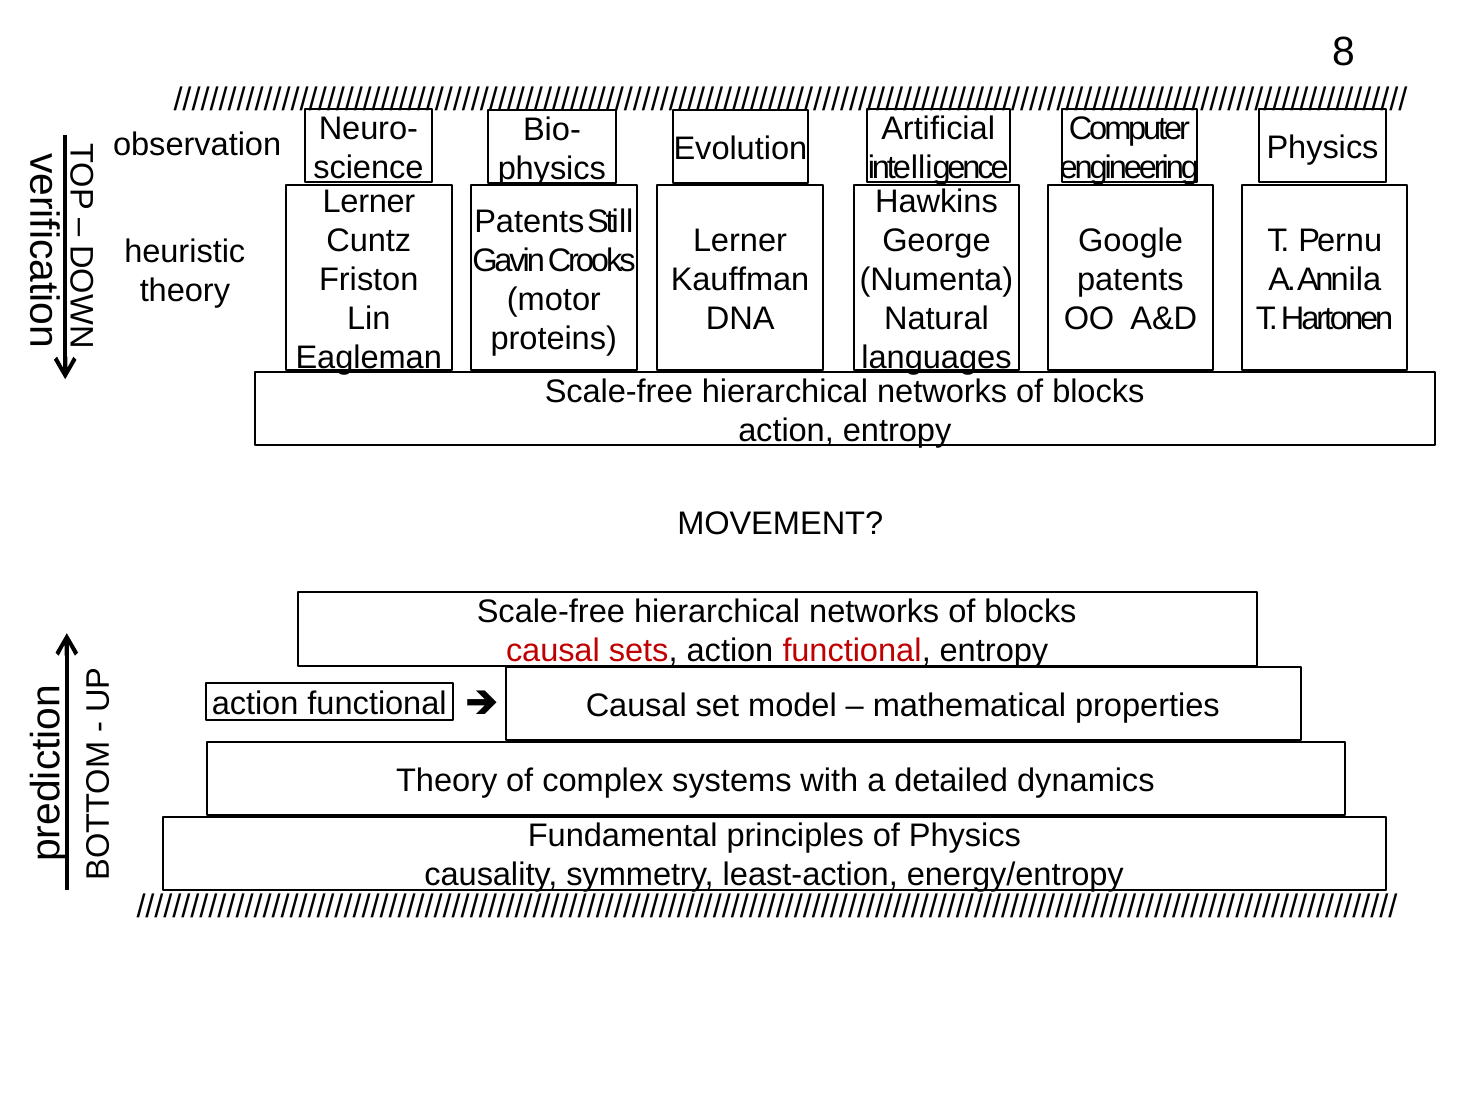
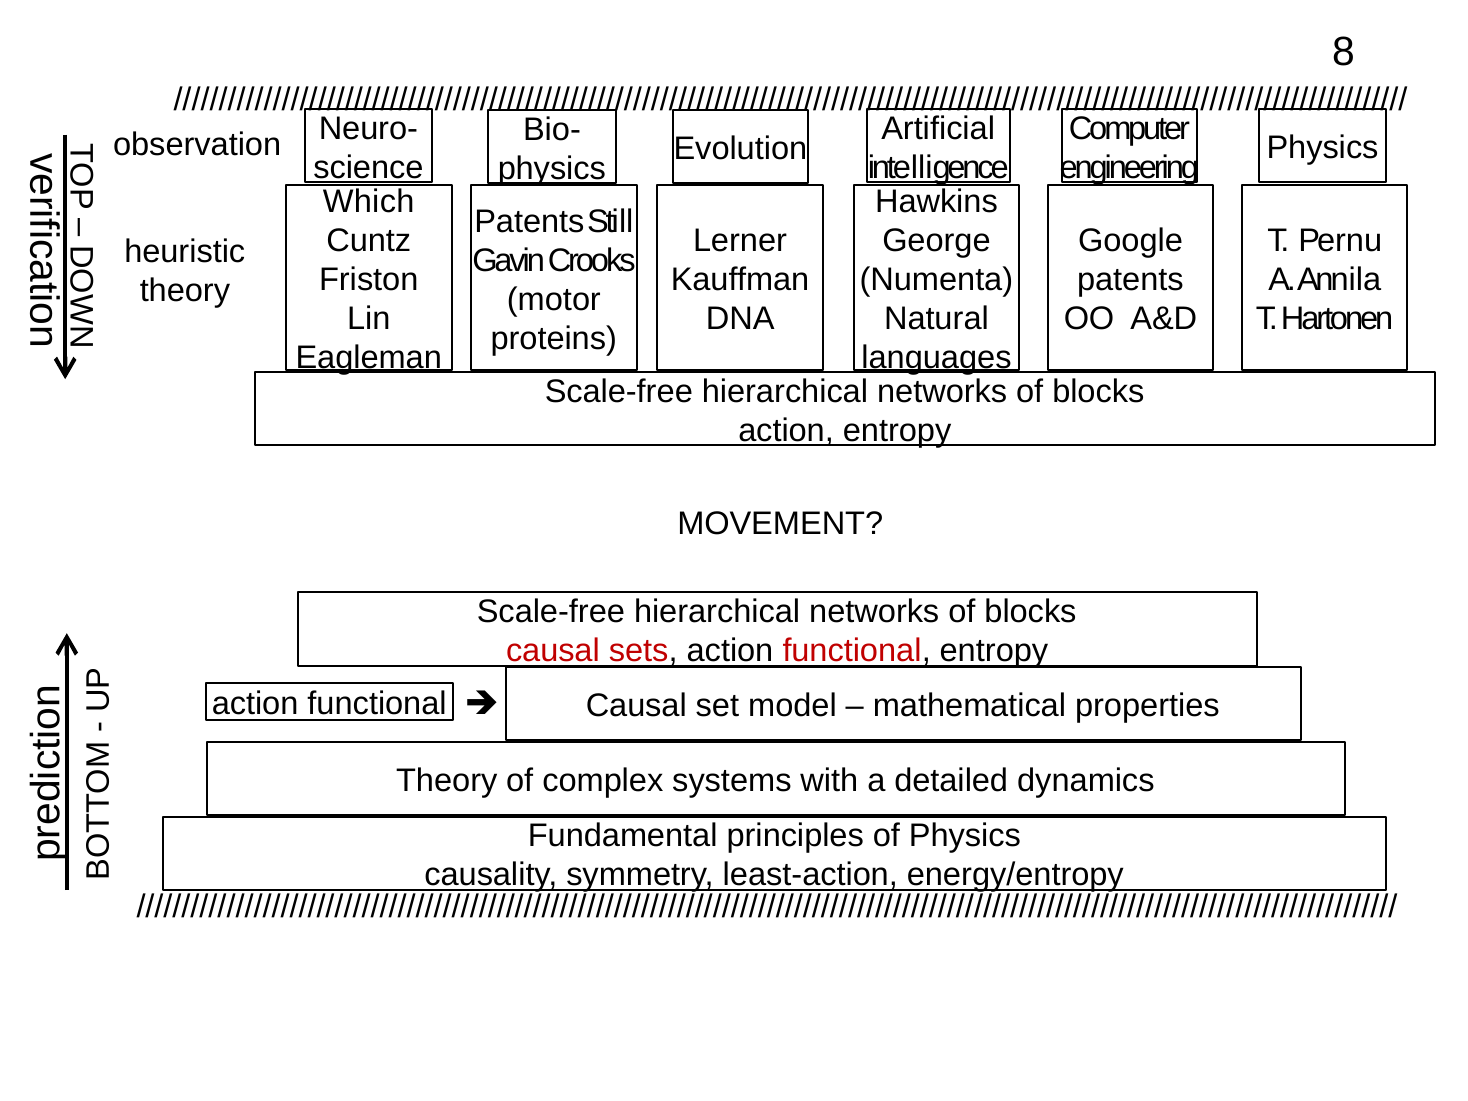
Lerner at (369, 202): Lerner -> Which
